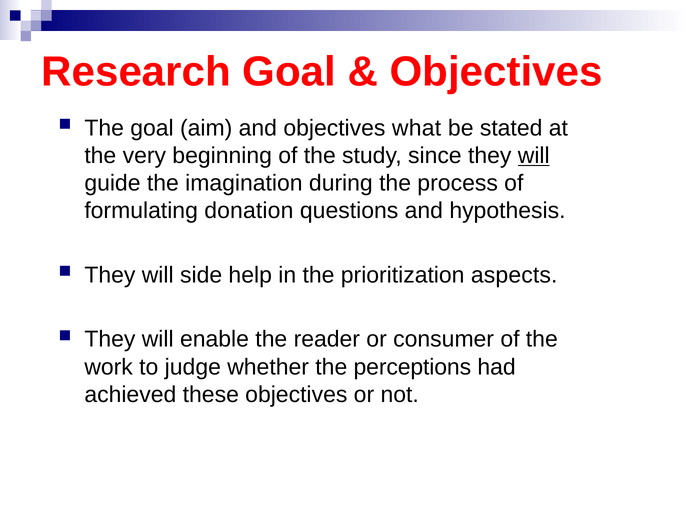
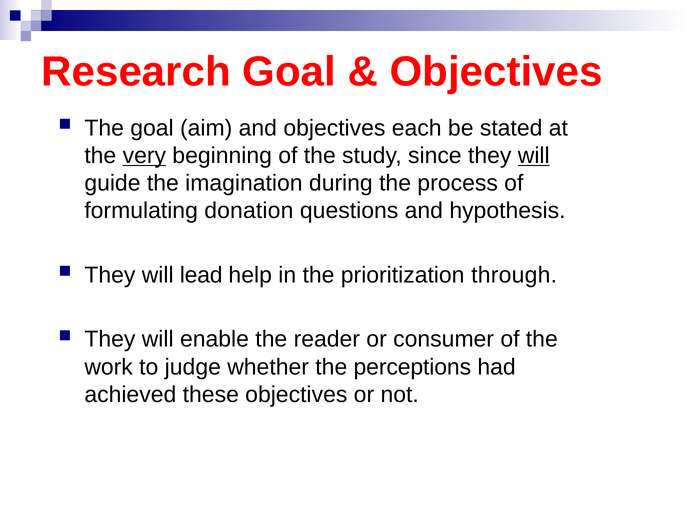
what: what -> each
very underline: none -> present
side: side -> lead
aspects: aspects -> through
